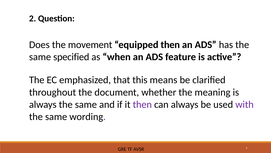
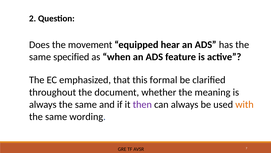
equipped then: then -> hear
means: means -> formal
with colour: purple -> orange
